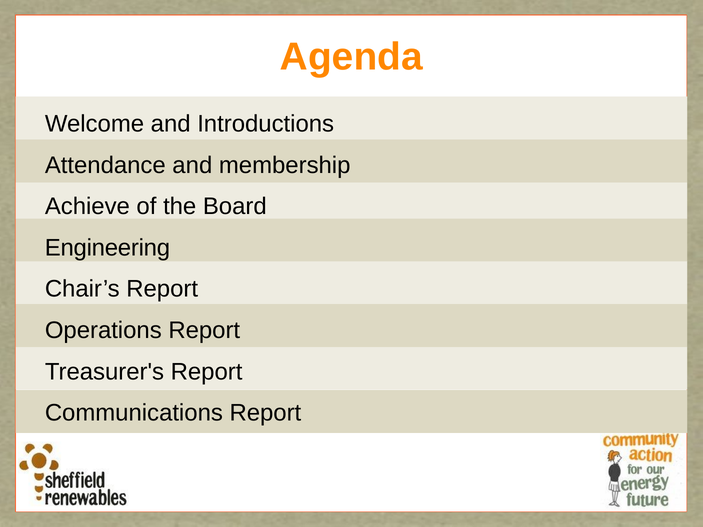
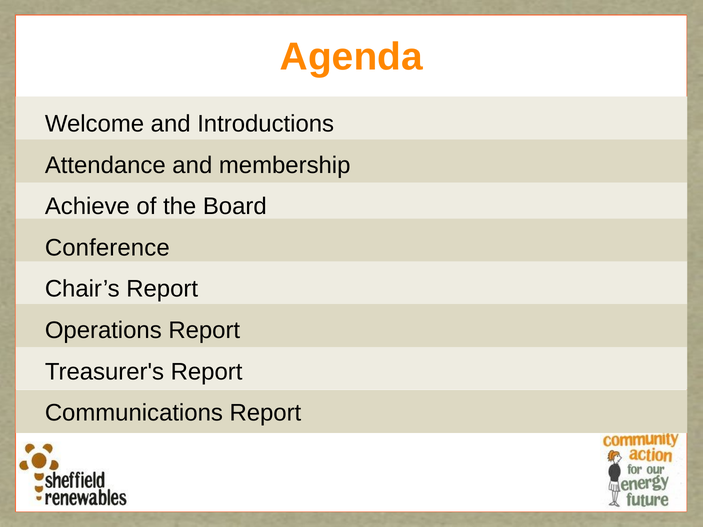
Engineering: Engineering -> Conference
